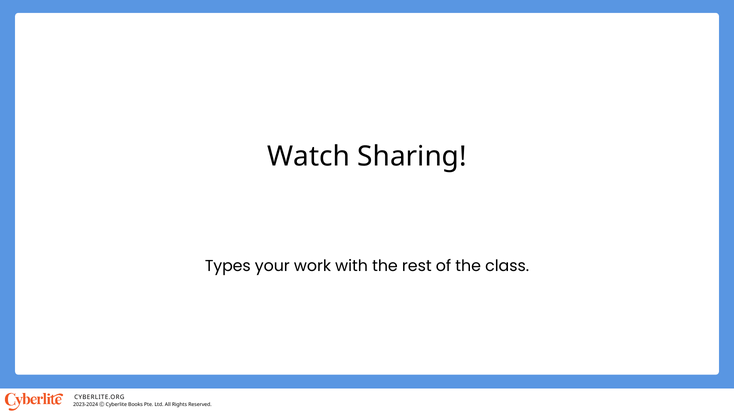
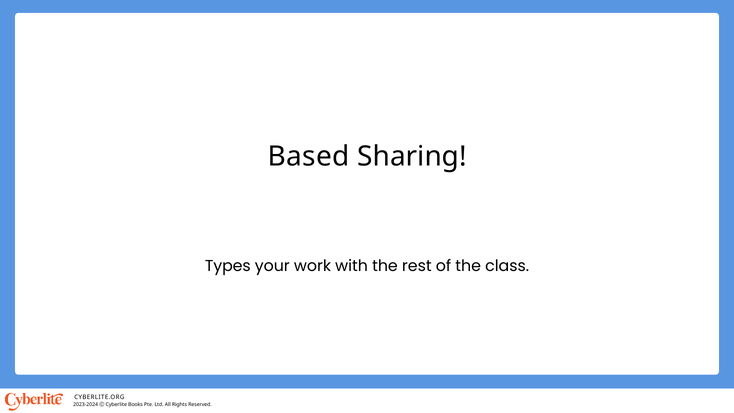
Watch: Watch -> Based
